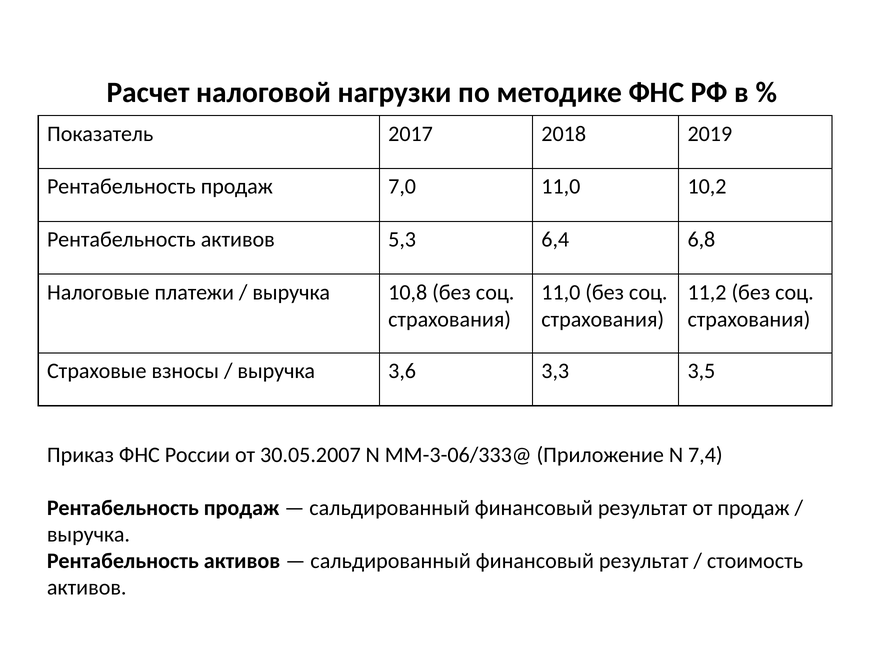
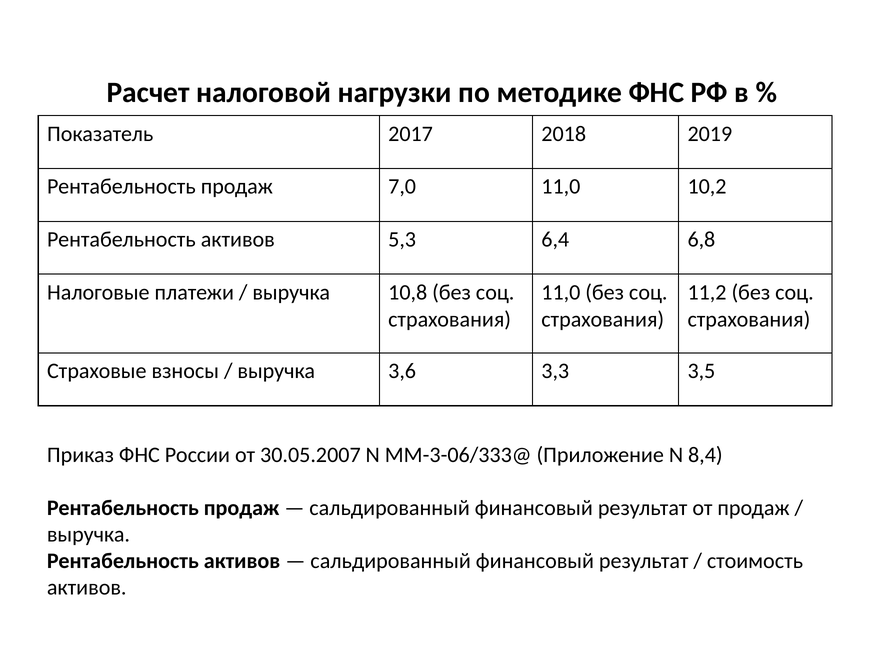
7,4: 7,4 -> 8,4
